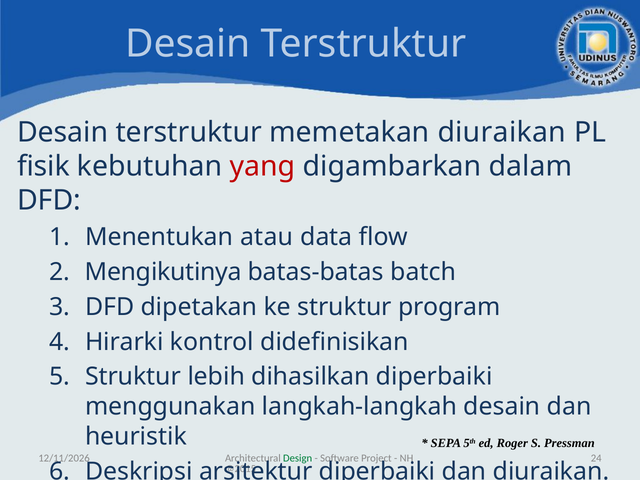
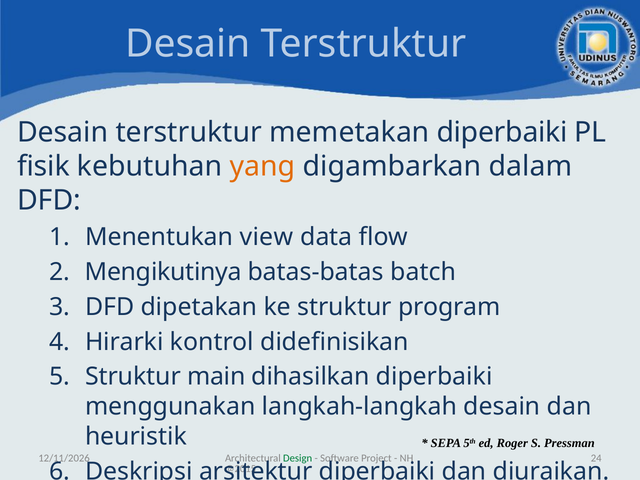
memetakan diuraikan: diuraikan -> diperbaiki
yang colour: red -> orange
atau: atau -> view
lebih: lebih -> main
